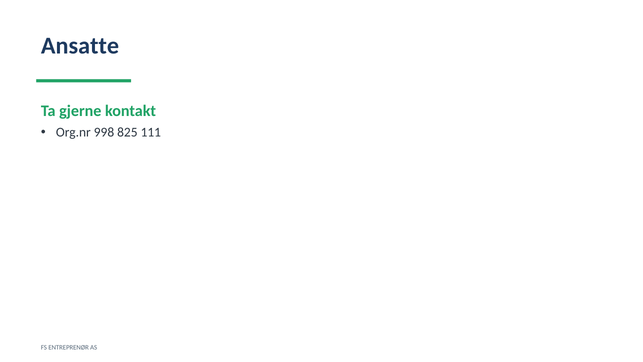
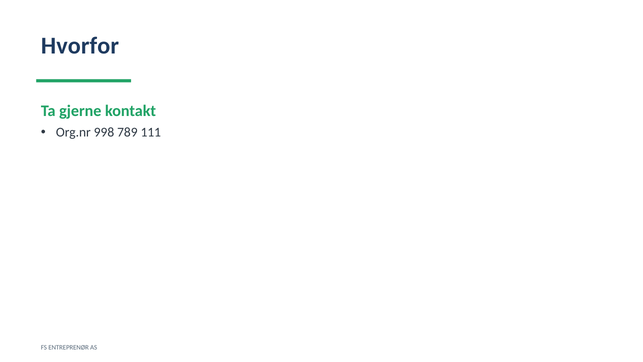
Ansatte: Ansatte -> Hvorfor
825: 825 -> 789
